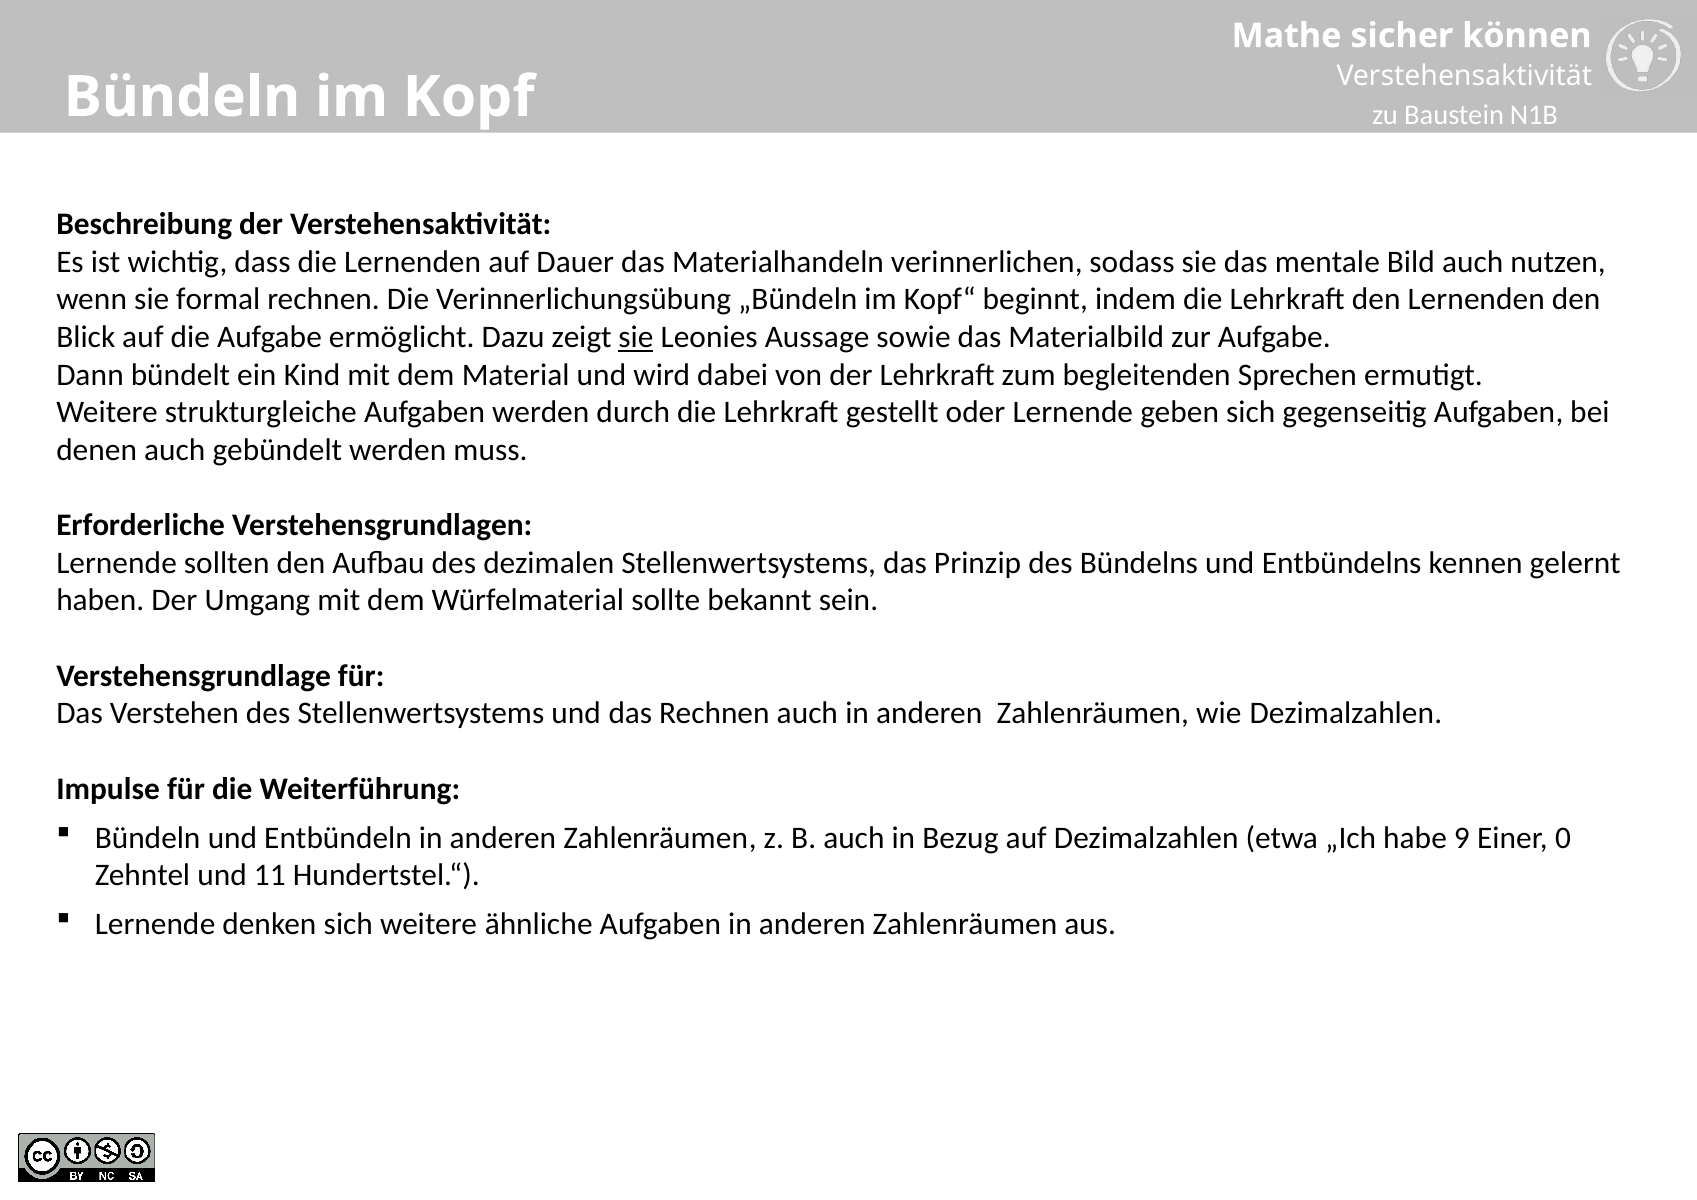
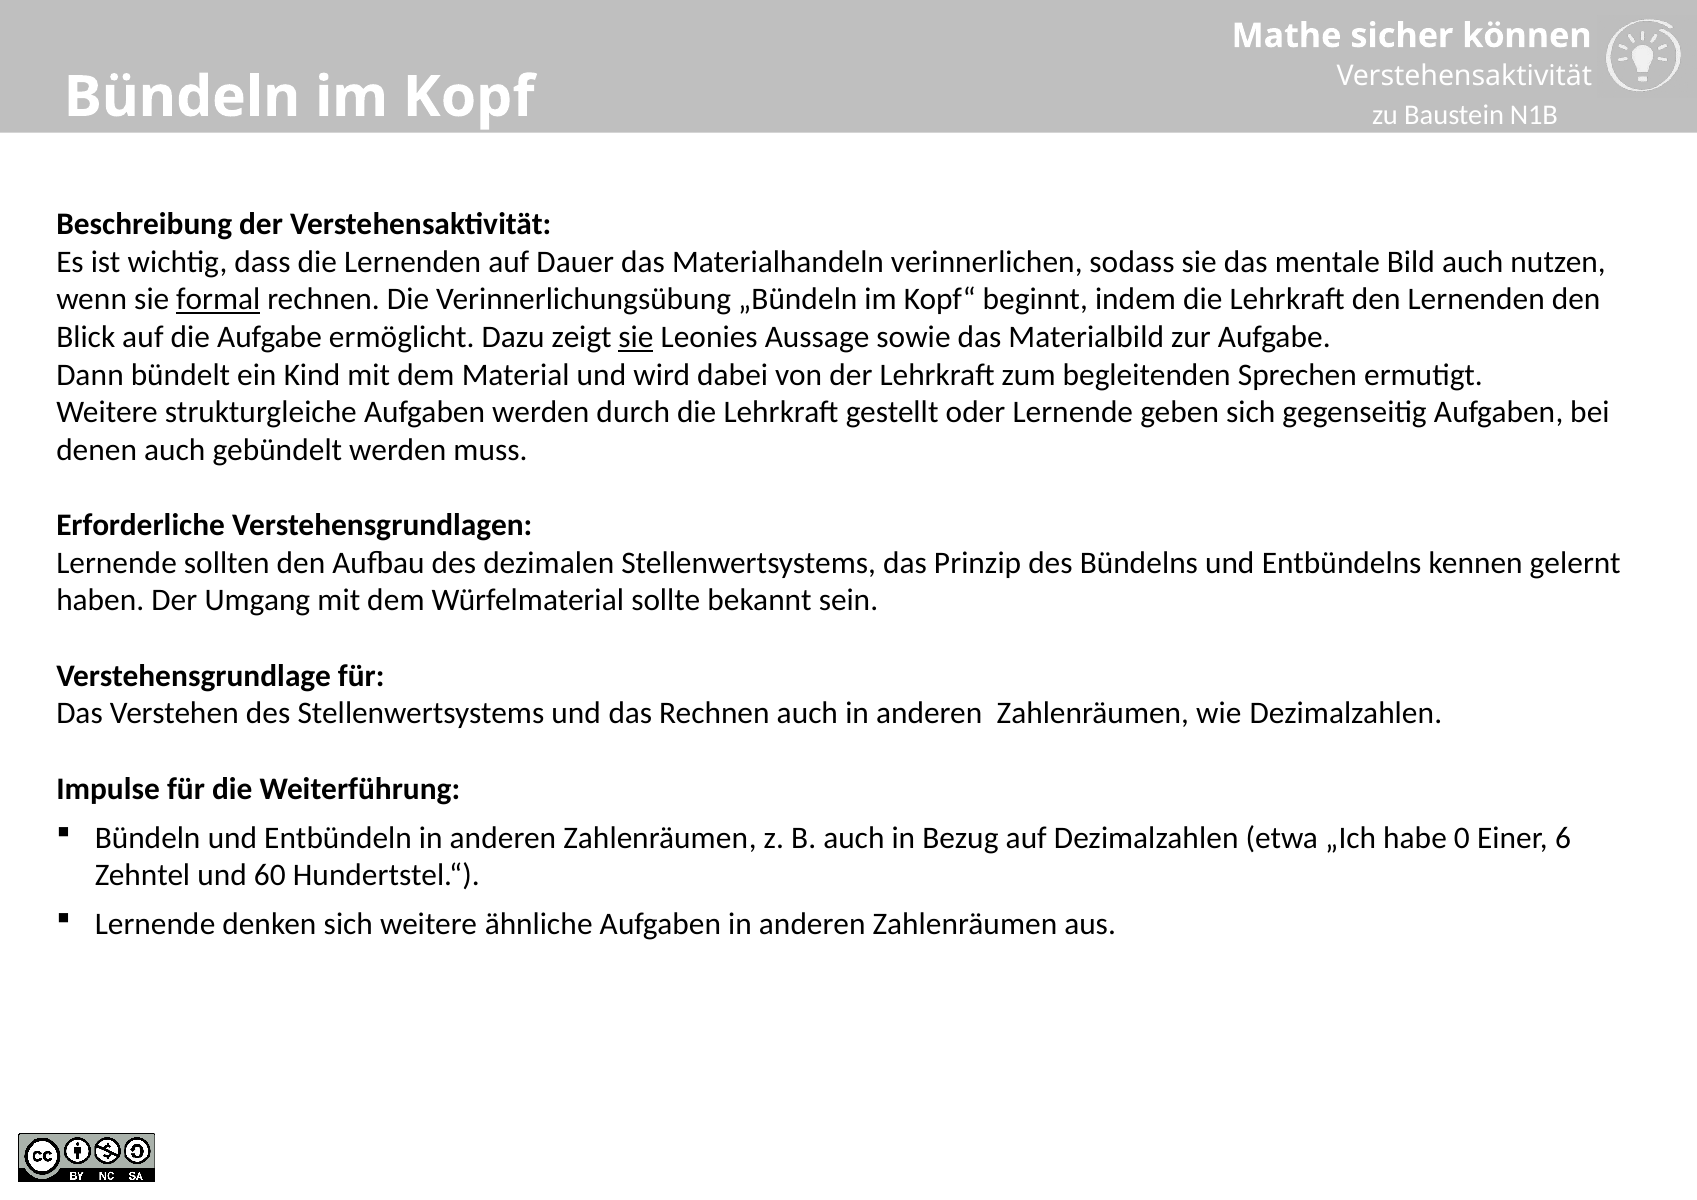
formal underline: none -> present
9: 9 -> 0
0: 0 -> 6
11: 11 -> 60
